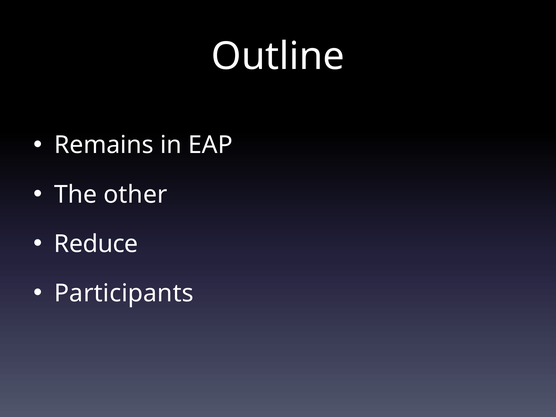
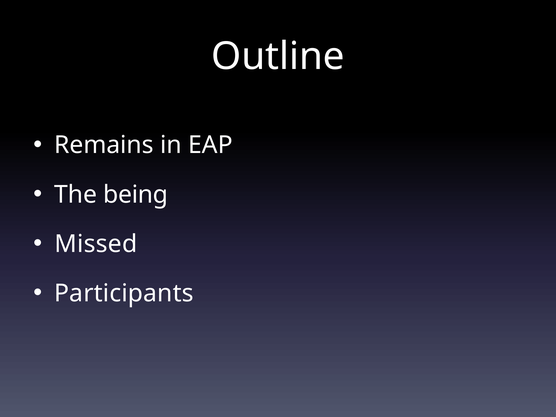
other: other -> being
Reduce: Reduce -> Missed
